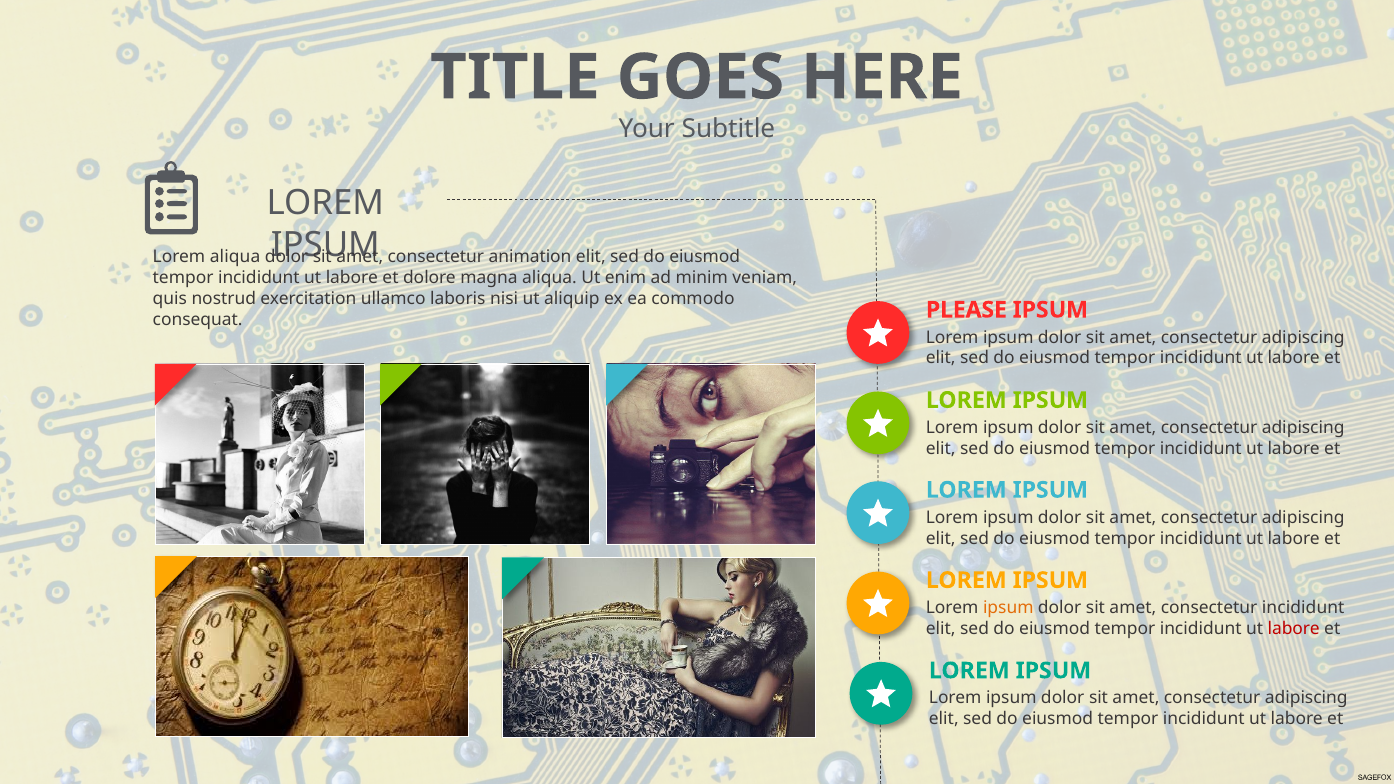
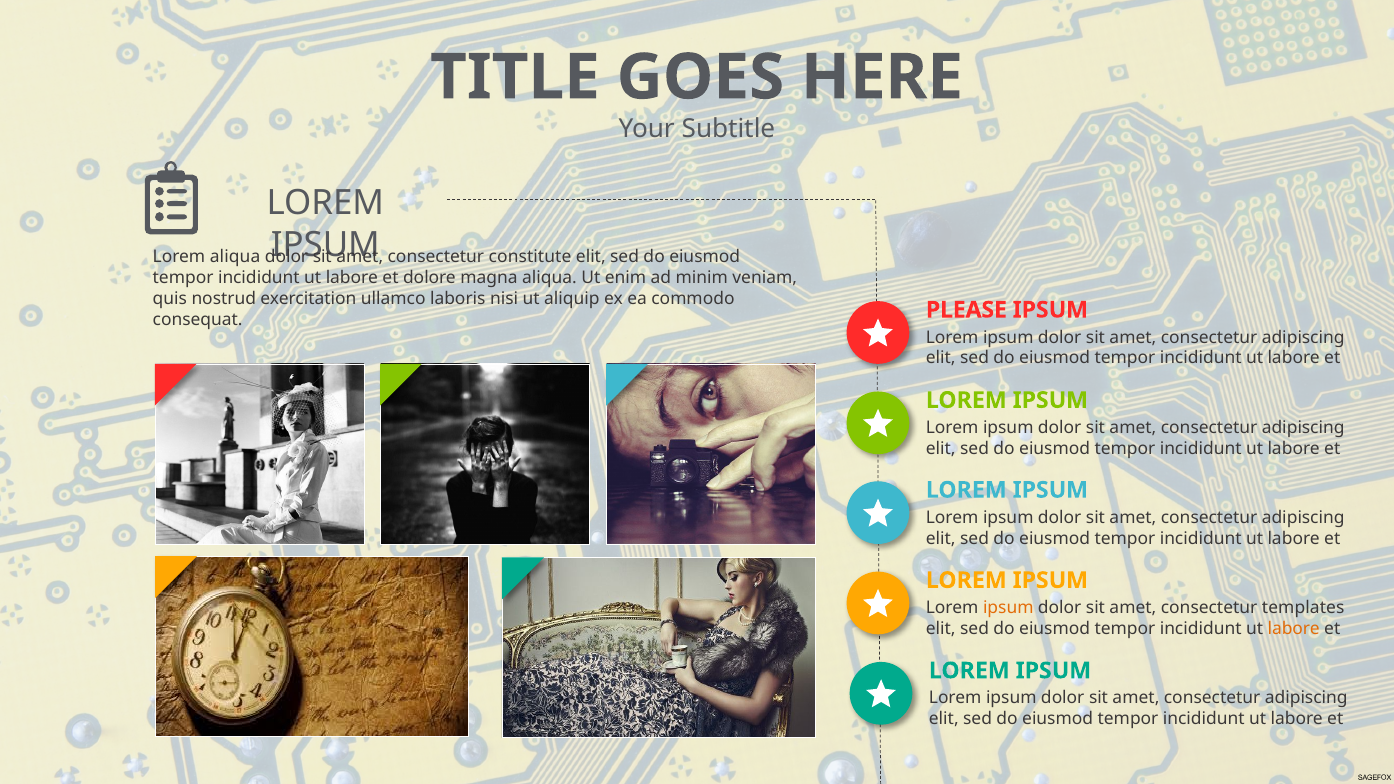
animation: animation -> constitute
consectetur incididunt: incididunt -> templates
labore at (1294, 629) colour: red -> orange
